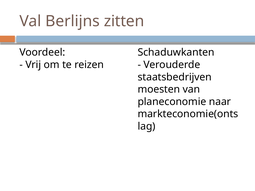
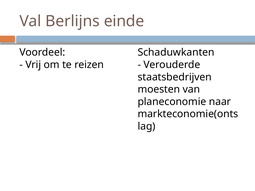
zitten: zitten -> einde
